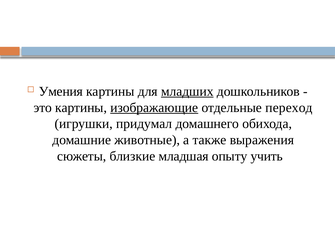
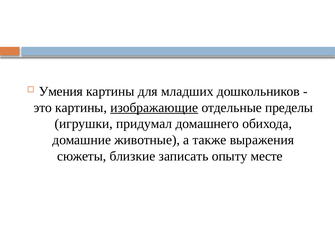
младших underline: present -> none
переход: переход -> пределы
младшая: младшая -> записать
учить: учить -> месте
